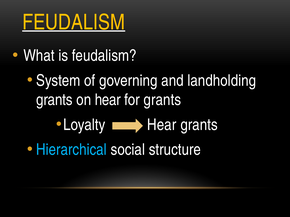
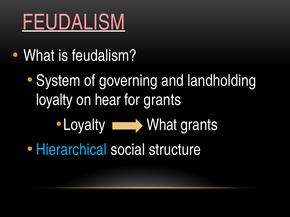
FEUDALISM at (74, 22) colour: yellow -> pink
grants at (54, 100): grants -> loyalty
Loyalty Hear: Hear -> What
